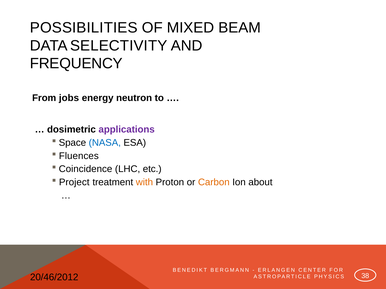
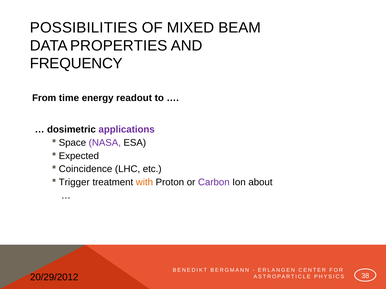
SELECTIVITY: SELECTIVITY -> PROPERTIES
jobs: jobs -> time
neutron: neutron -> readout
NASA colour: blue -> purple
Fluences: Fluences -> Expected
Project: Project -> Trigger
Carbon colour: orange -> purple
20/46/2012: 20/46/2012 -> 20/29/2012
